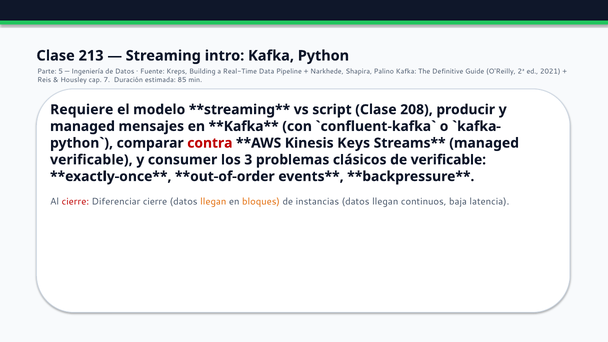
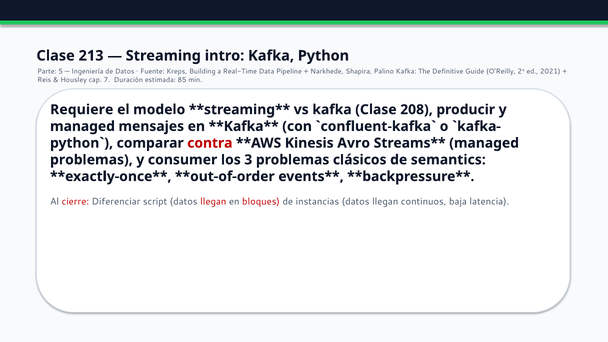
vs script: script -> kafka
Keys: Keys -> Avro
verificable at (91, 160): verificable -> problemas
de verificable: verificable -> semantics
Diferenciar cierre: cierre -> script
llegan at (213, 202) colour: orange -> red
bloques colour: orange -> red
